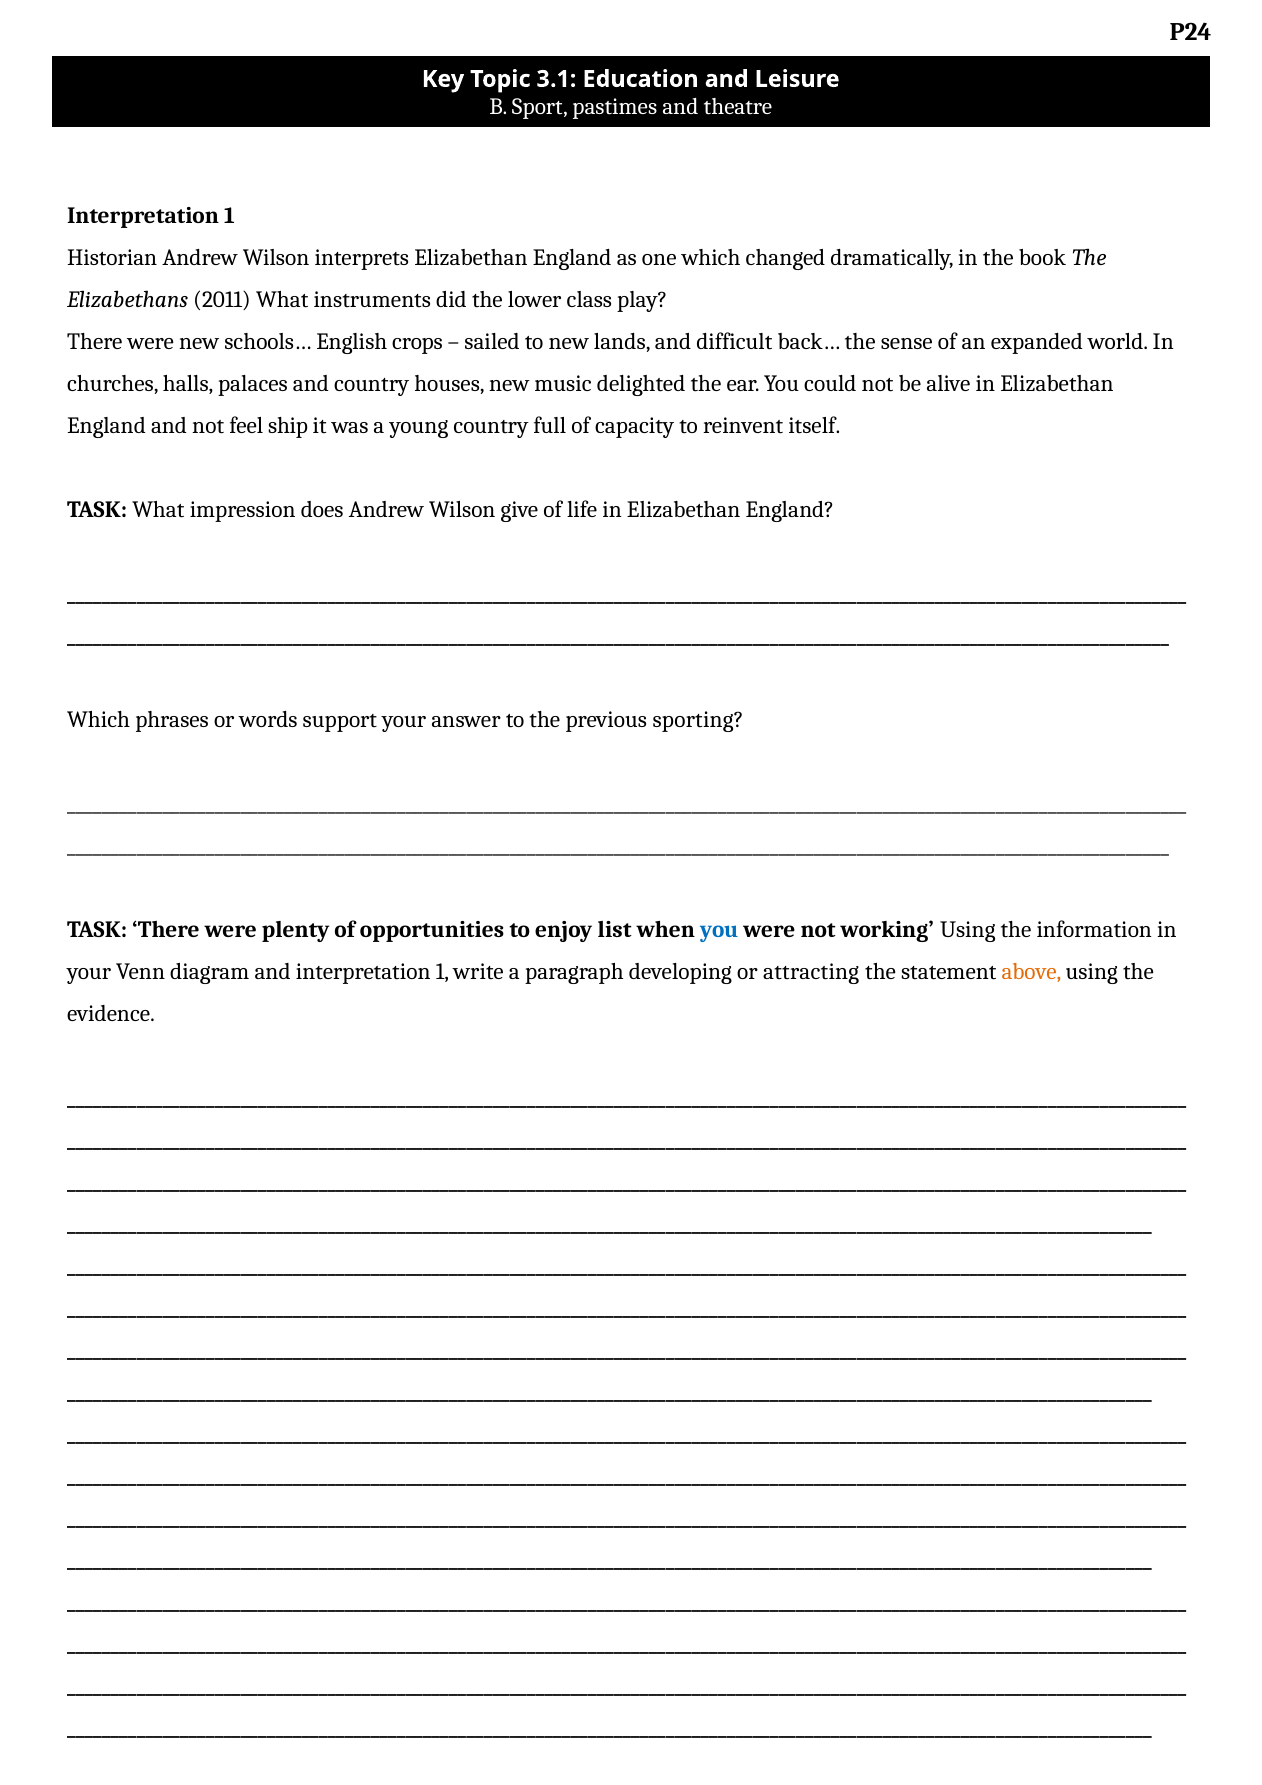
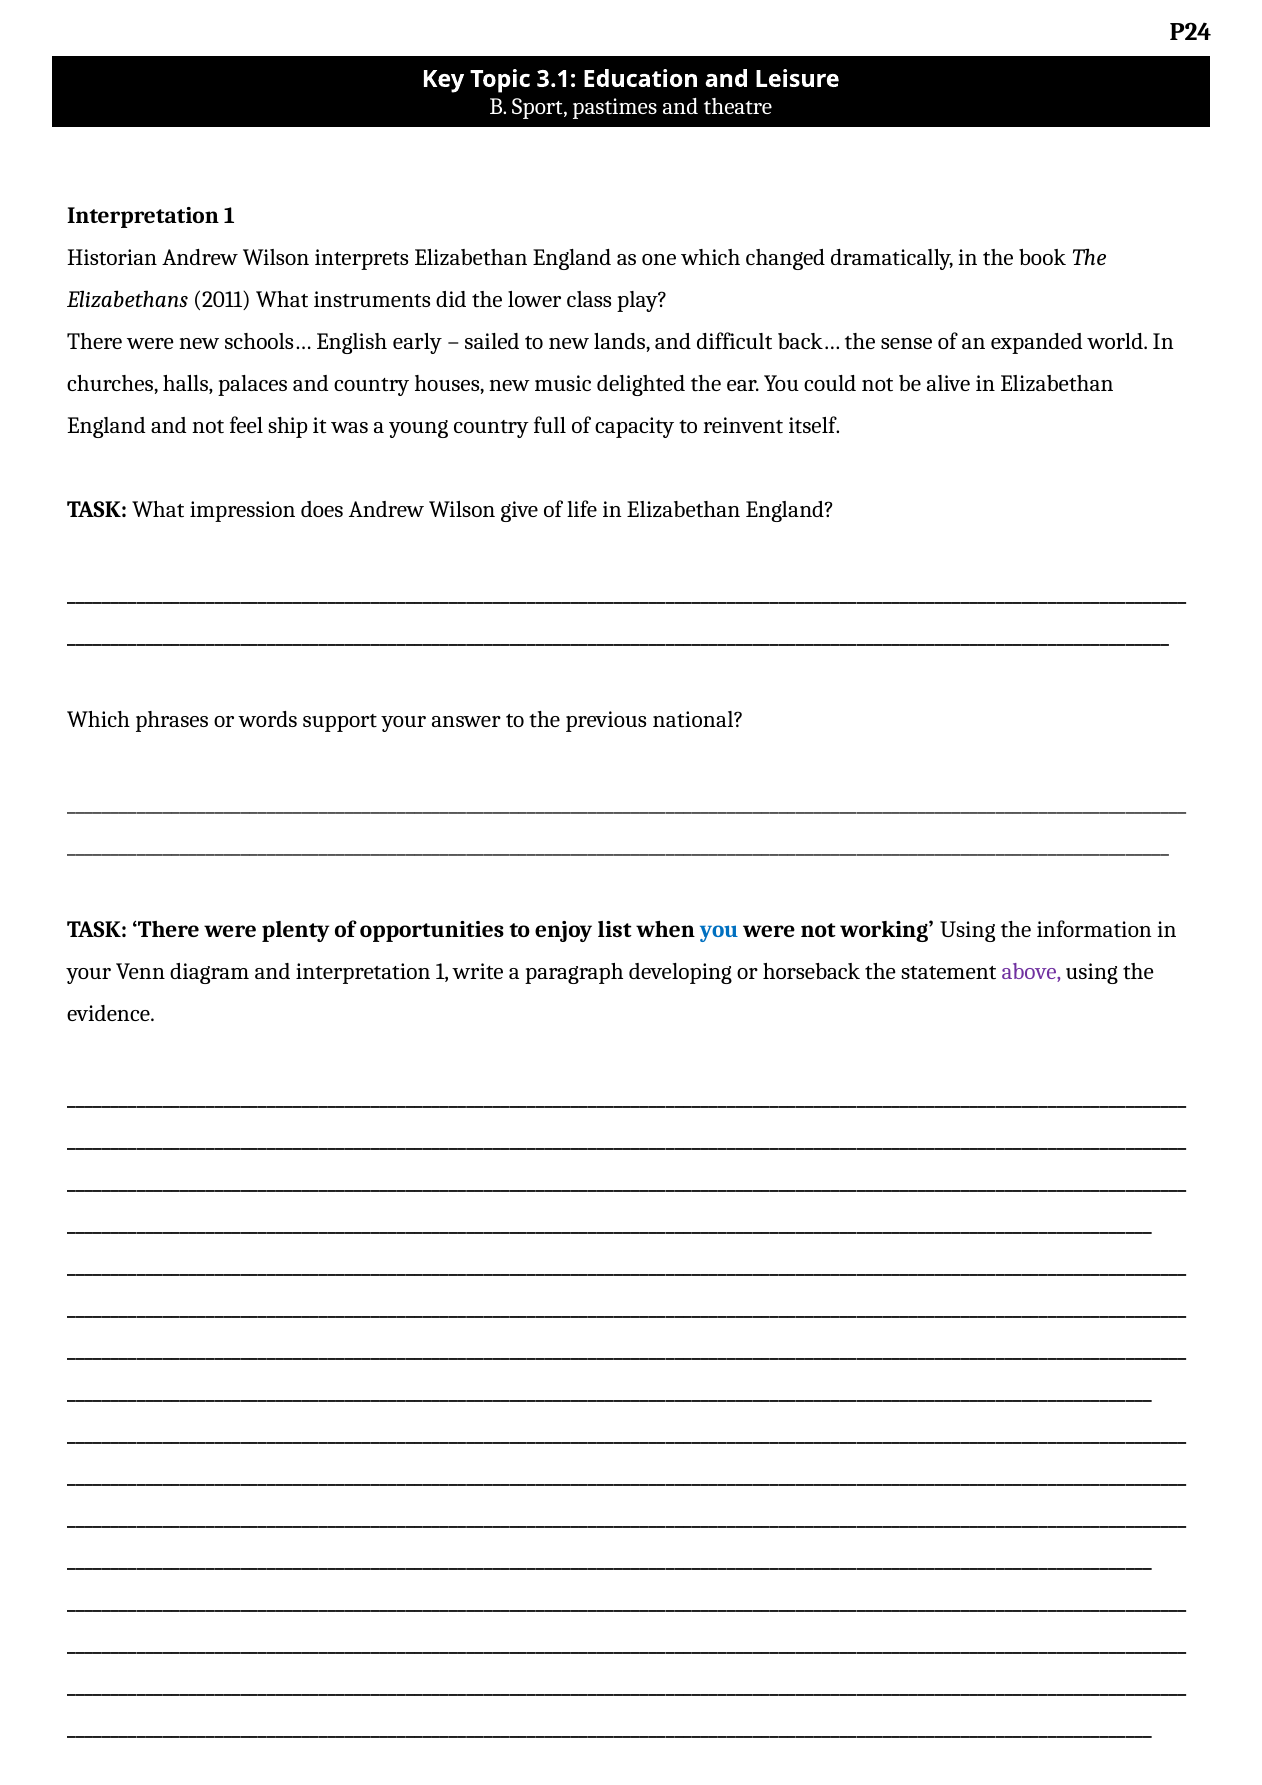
crops: crops -> early
sporting: sporting -> national
attracting: attracting -> horseback
above colour: orange -> purple
